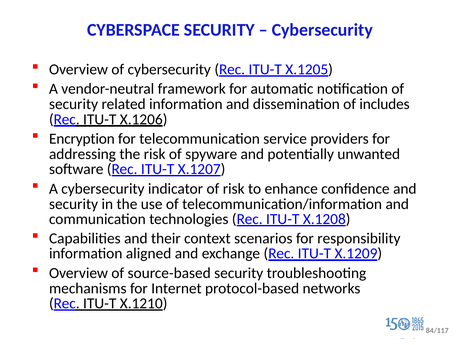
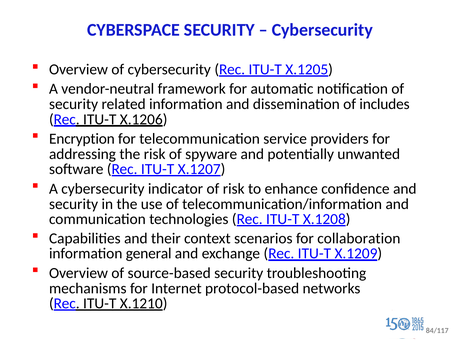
responsibility: responsibility -> collaboration
aligned: aligned -> general
